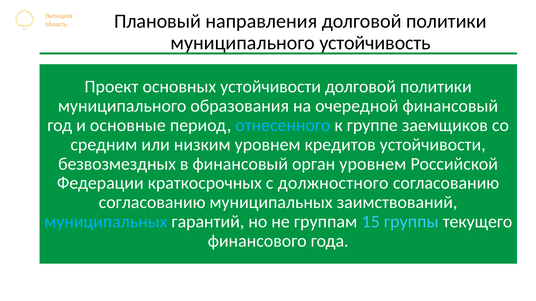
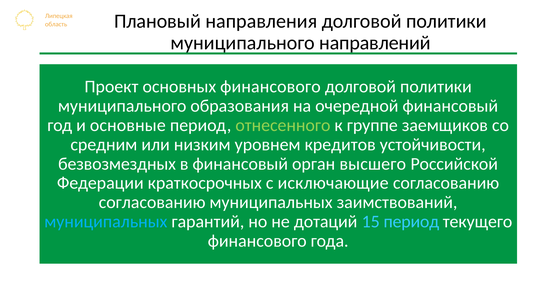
устойчивость: устойчивость -> направлений
основных устойчивости: устойчивости -> финансового
отнесенного colour: light blue -> light green
орган уровнем: уровнем -> высшего
должностного: должностного -> исключающие
группам: группам -> дотаций
15 группы: группы -> период
